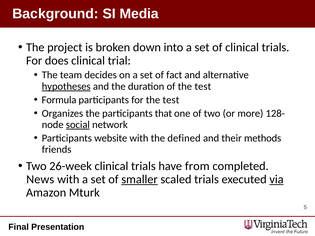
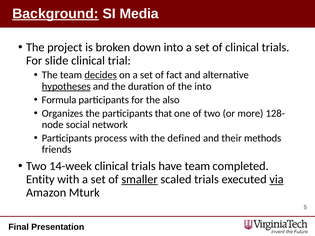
Background underline: none -> present
does: does -> slide
decides underline: none -> present
of the test: test -> into
for the test: test -> also
social underline: present -> none
website: website -> process
26-week: 26-week -> 14-week
have from: from -> team
News: News -> Entity
